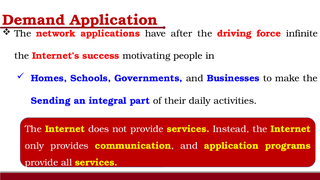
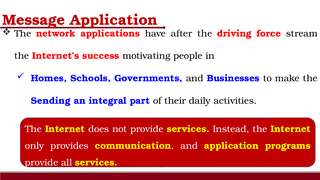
Demand: Demand -> Message
infinite: infinite -> stream
